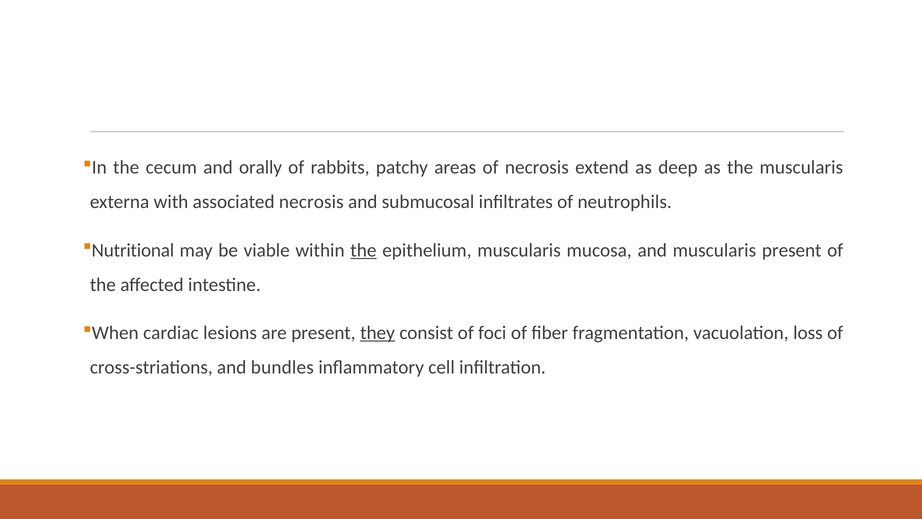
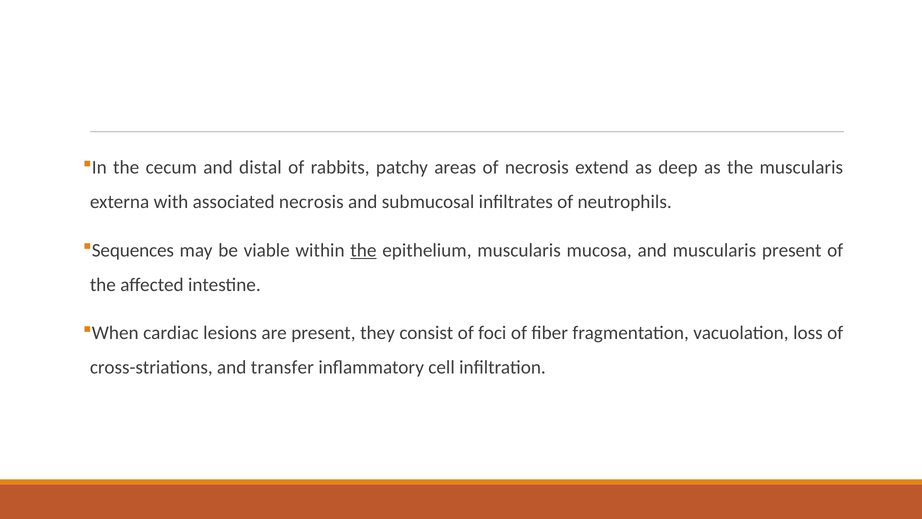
orally: orally -> distal
Nutritional: Nutritional -> Sequences
they underline: present -> none
bundles: bundles -> transfer
